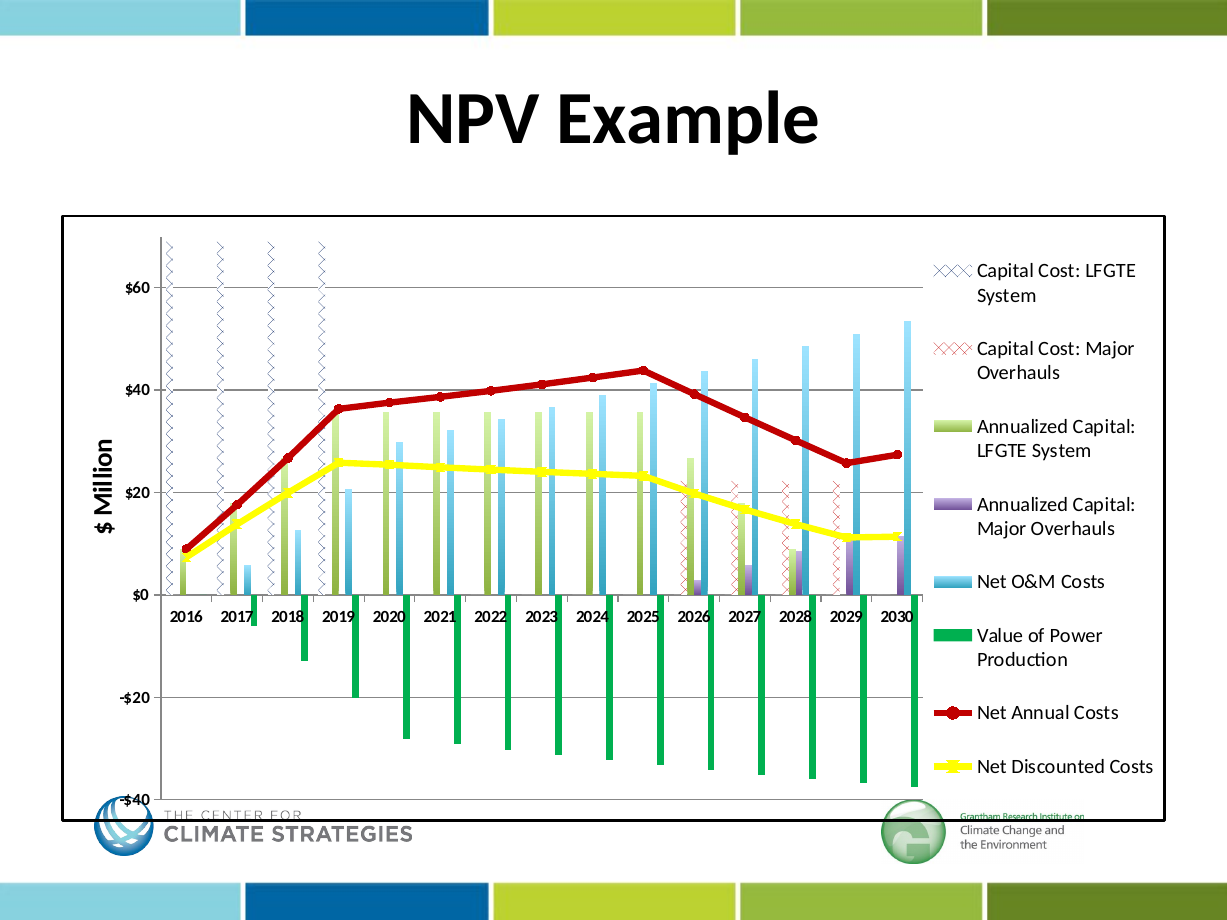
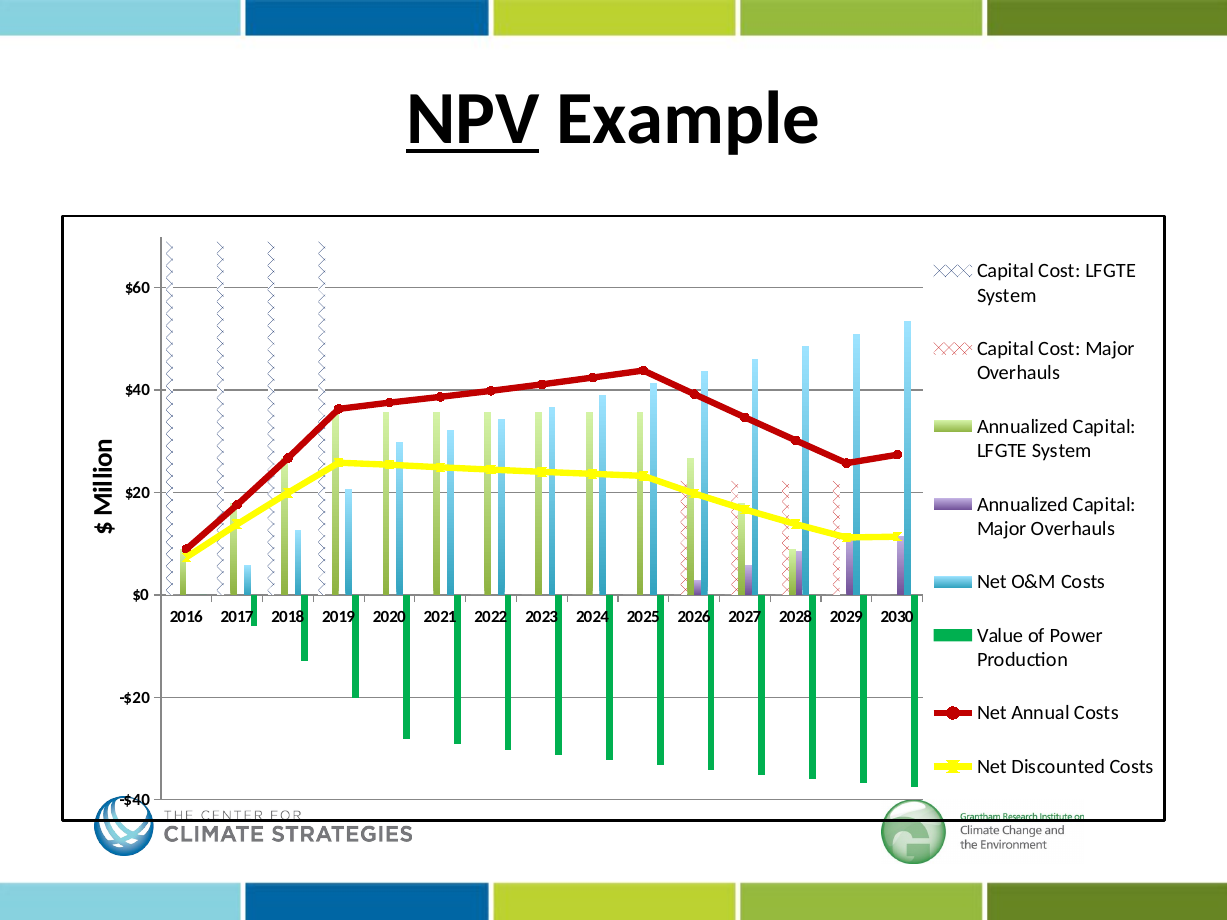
NPV underline: none -> present
